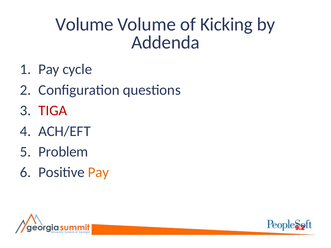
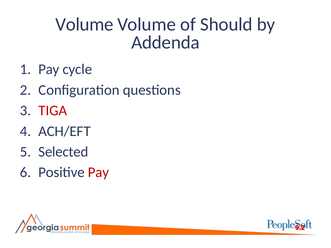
Kicking: Kicking -> Should
Problem: Problem -> Selected
Pay at (98, 173) colour: orange -> red
